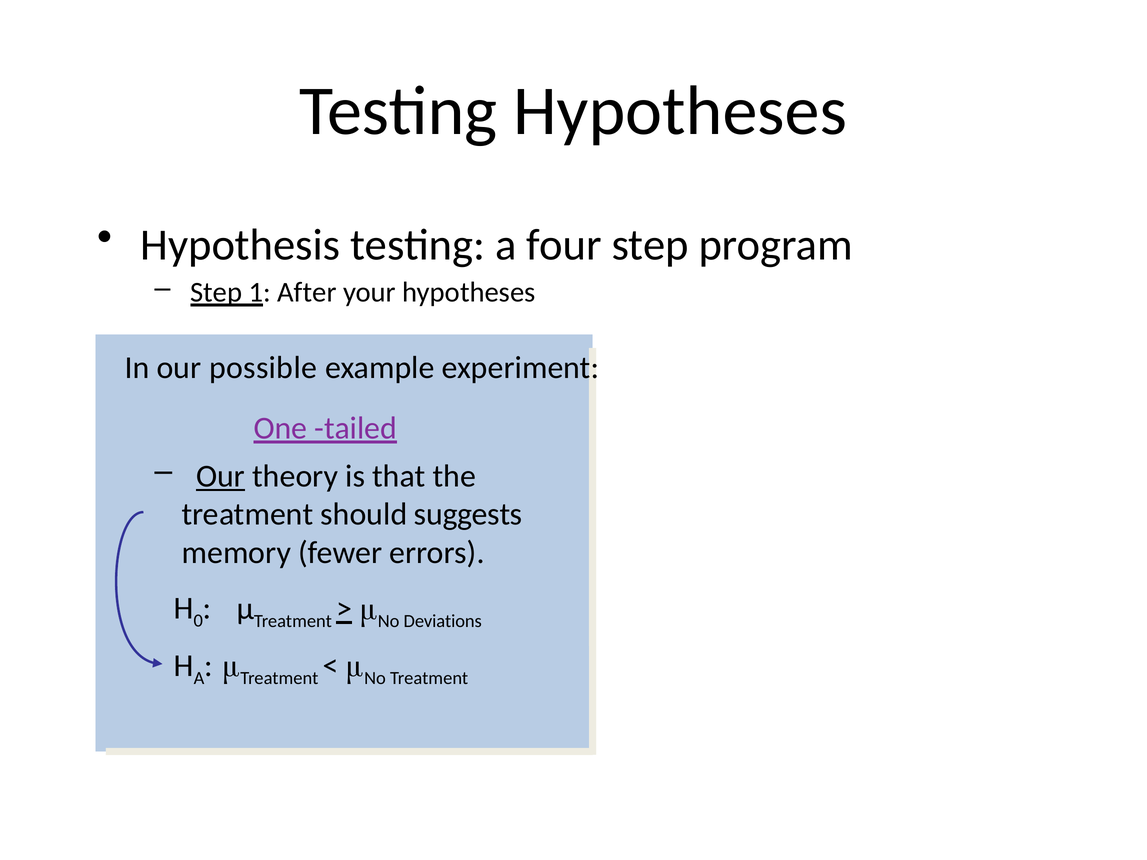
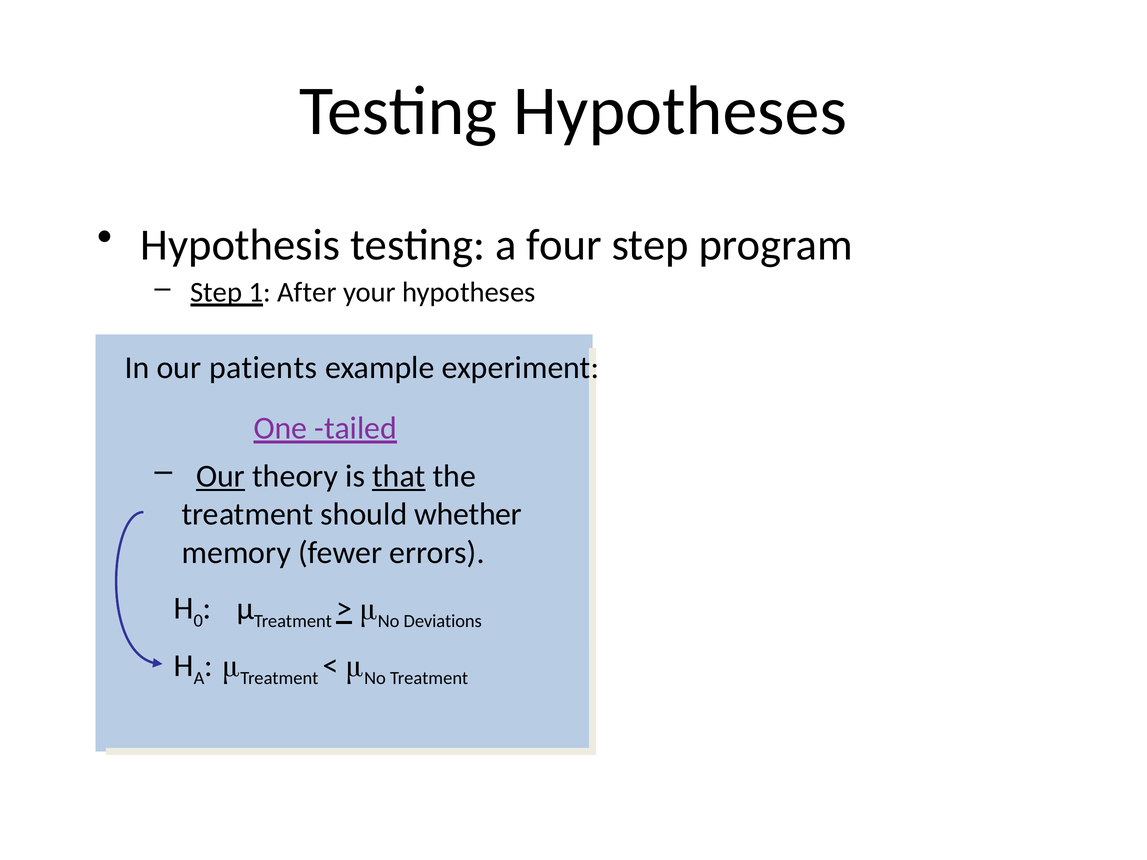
possible: possible -> patients
that underline: none -> present
suggests: suggests -> whether
